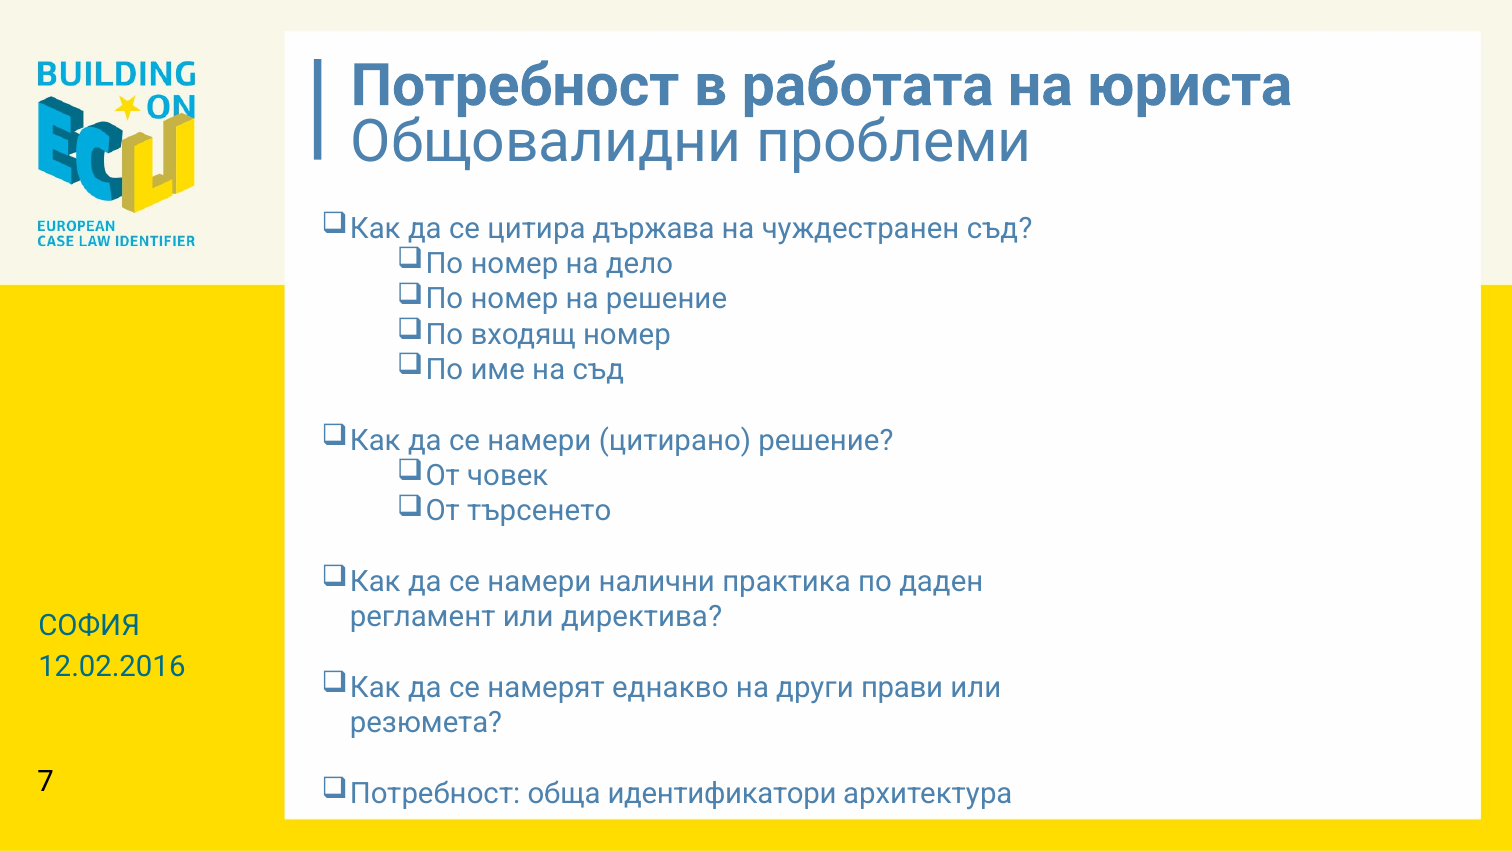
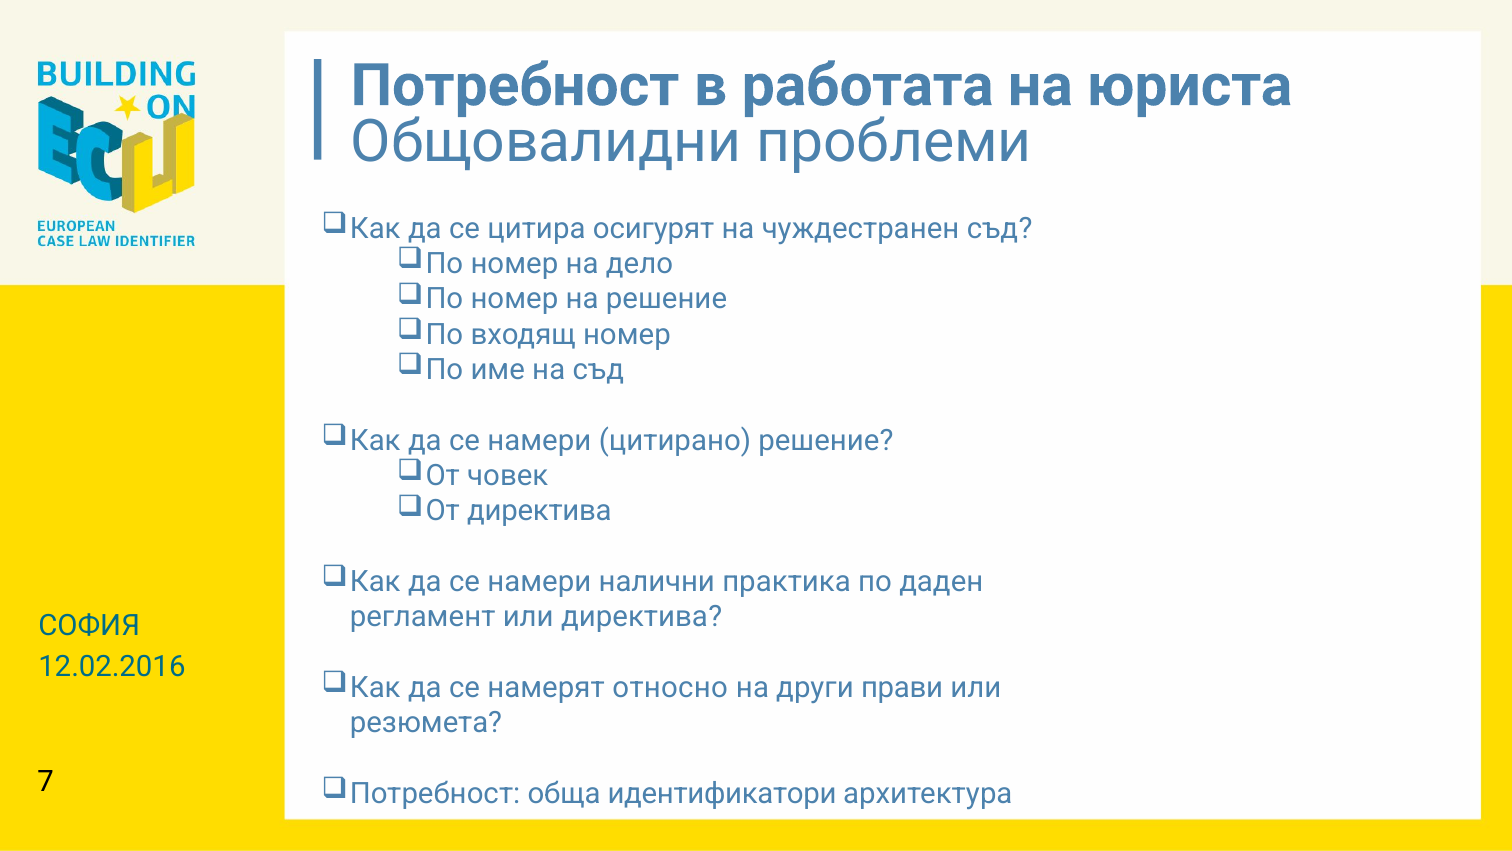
държава: държава -> осигурят
търсенето at (539, 511): търсенето -> директива
еднакво: еднакво -> относно
